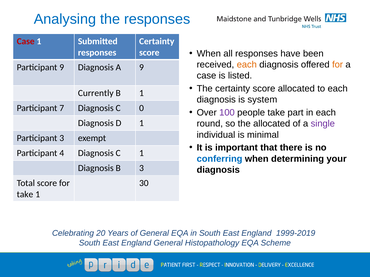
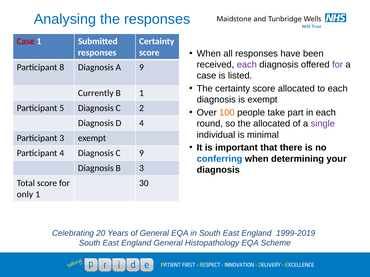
each at (247, 65) colour: orange -> purple
for at (338, 65) colour: orange -> purple
Participant 9: 9 -> 8
is system: system -> exempt
7: 7 -> 5
0: 0 -> 2
100 colour: purple -> orange
D 1: 1 -> 4
C 1: 1 -> 9
take at (25, 195): take -> only
